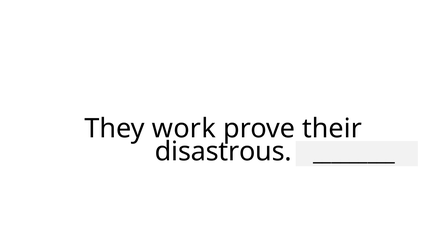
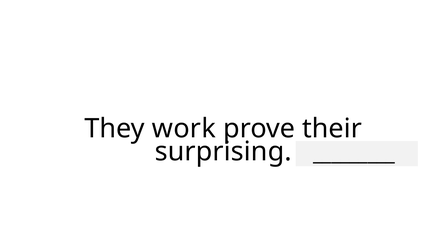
disastrous: disastrous -> surprising
